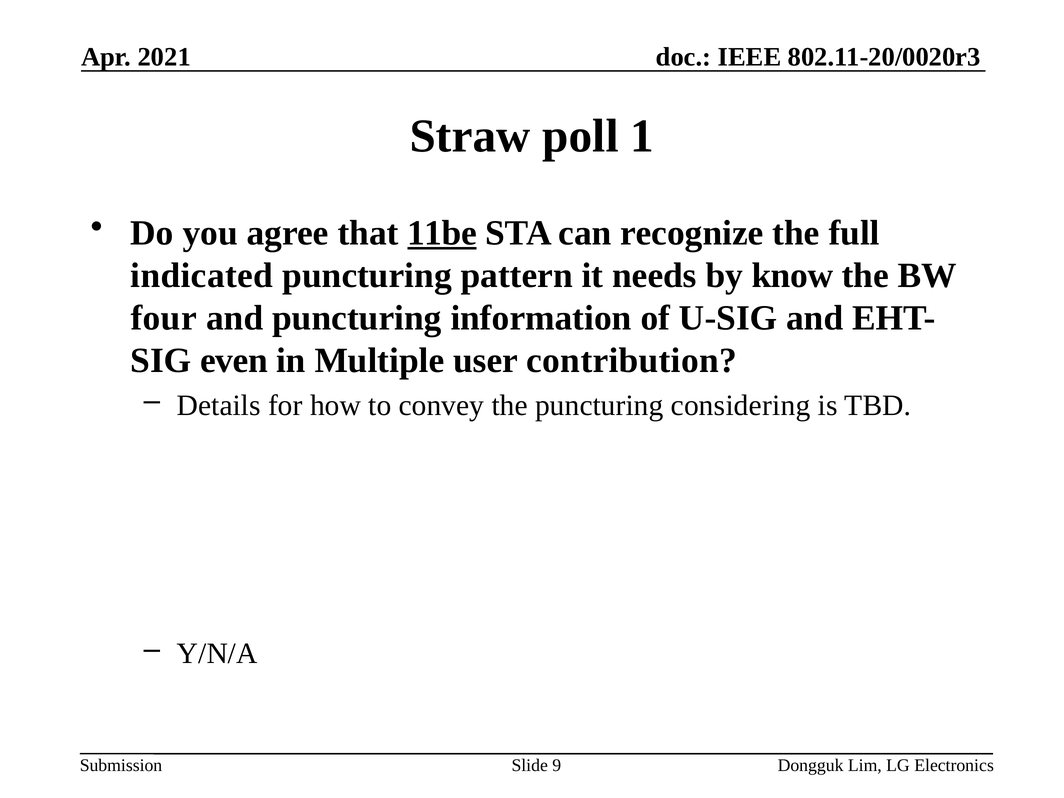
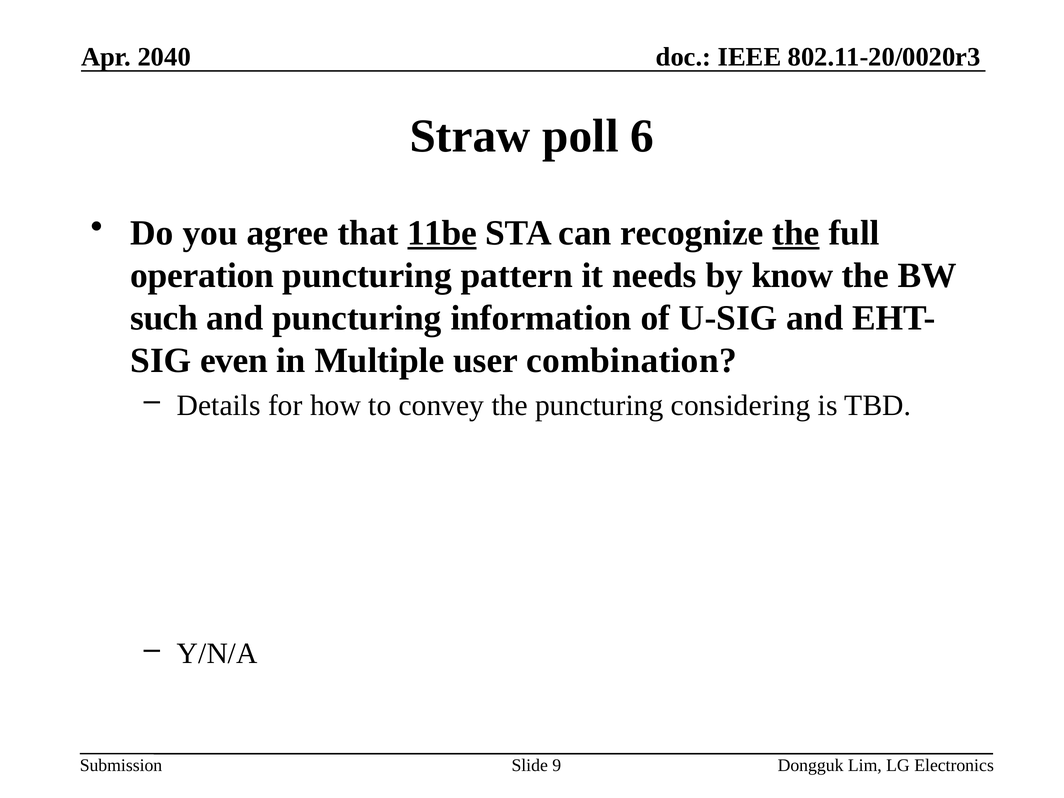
2021: 2021 -> 2040
1: 1 -> 6
the at (796, 233) underline: none -> present
indicated: indicated -> operation
four: four -> such
contribution: contribution -> combination
